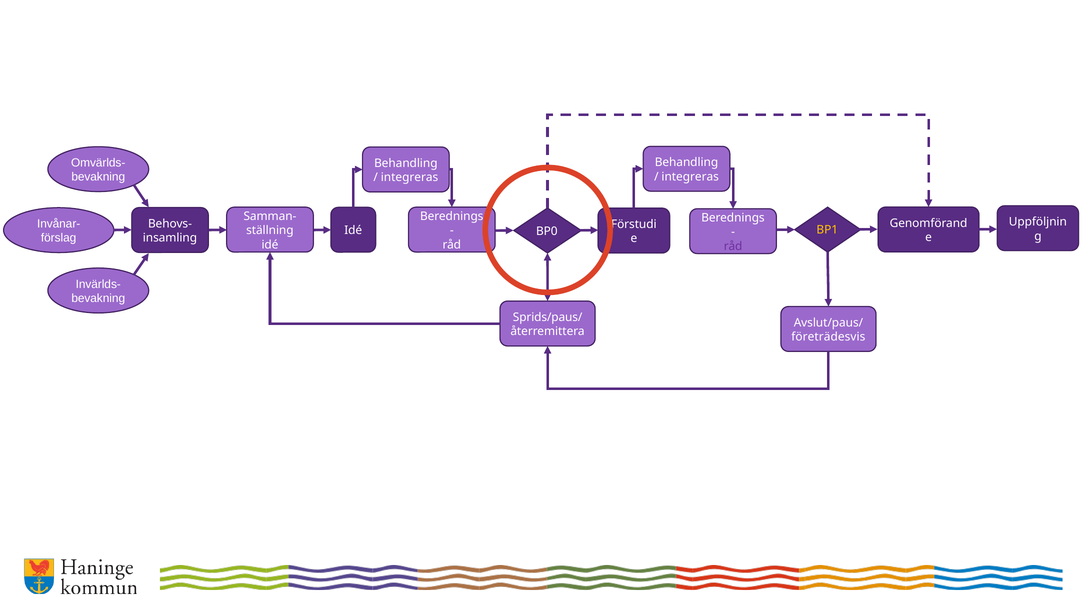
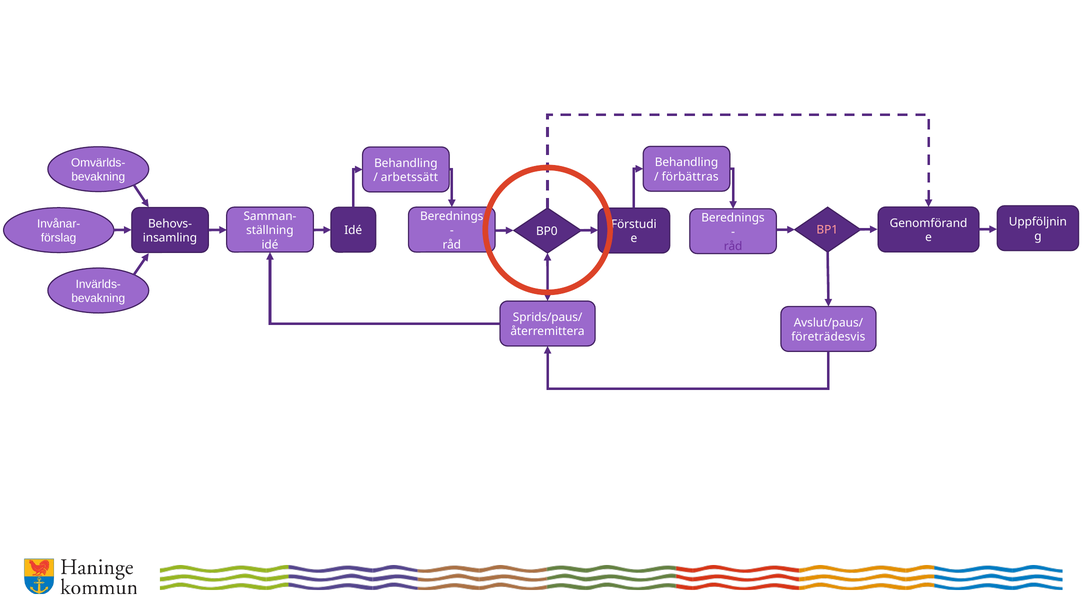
integreras at (690, 177): integreras -> förbättras
integreras at (410, 177): integreras -> arbetssätt
BP1 colour: yellow -> pink
